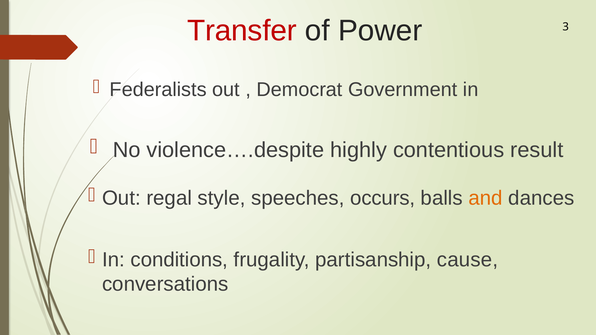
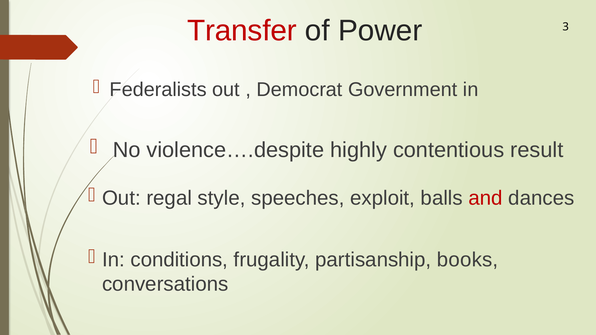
occurs: occurs -> exploit
and colour: orange -> red
cause: cause -> books
